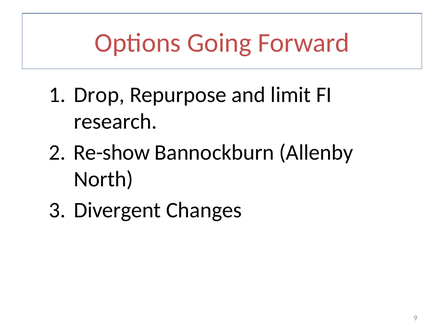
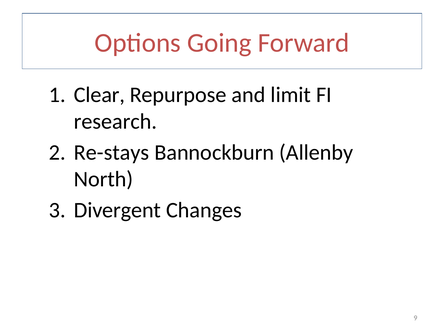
Drop: Drop -> Clear
Re-show: Re-show -> Re-stays
